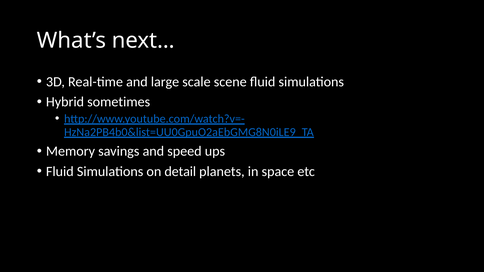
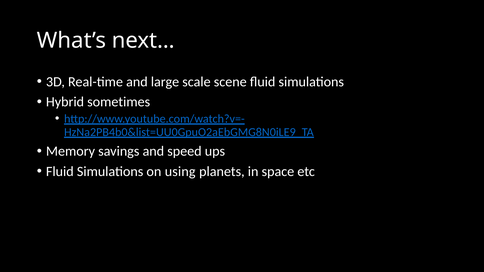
detail: detail -> using
